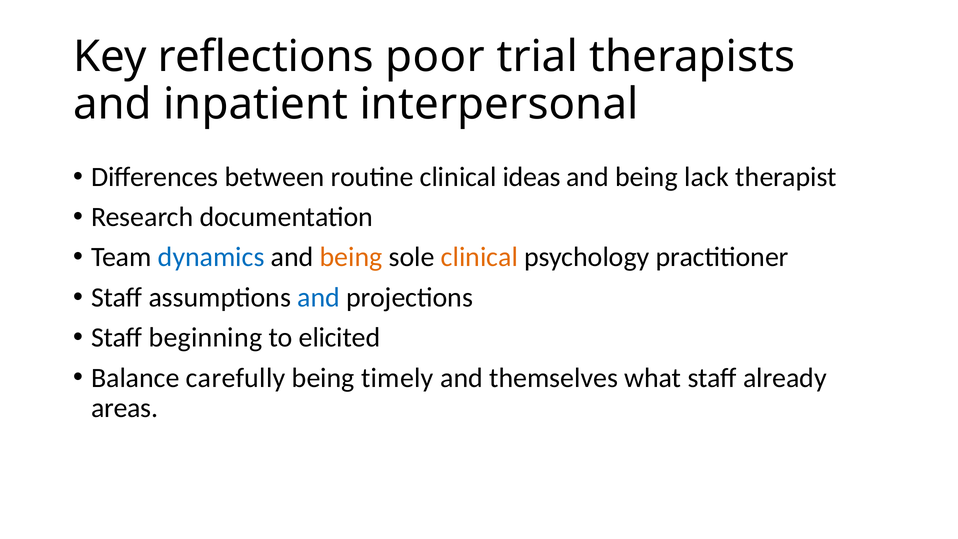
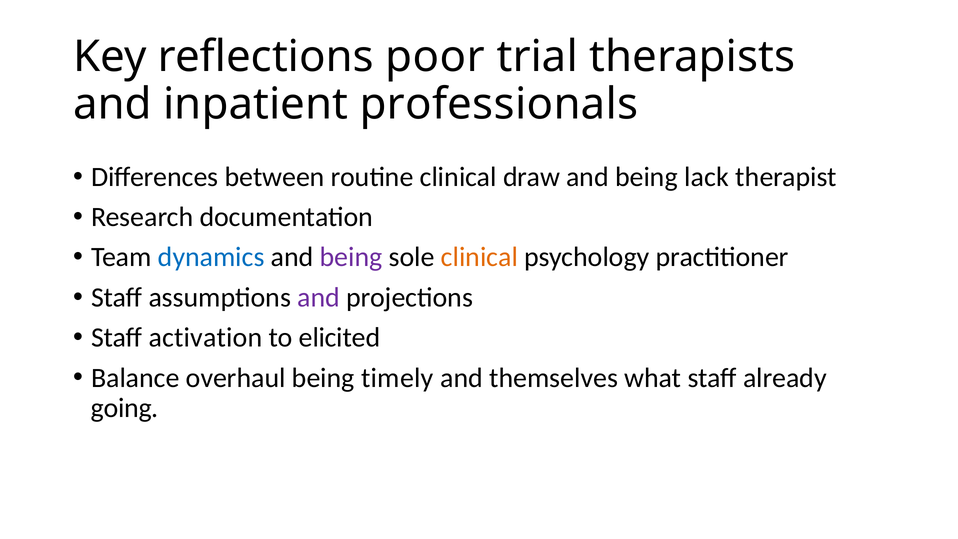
interpersonal: interpersonal -> professionals
ideas: ideas -> draw
being at (351, 257) colour: orange -> purple
and at (319, 297) colour: blue -> purple
beginning: beginning -> activation
carefully: carefully -> overhaul
areas: areas -> going
